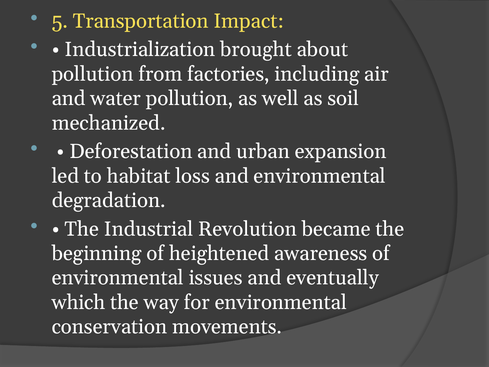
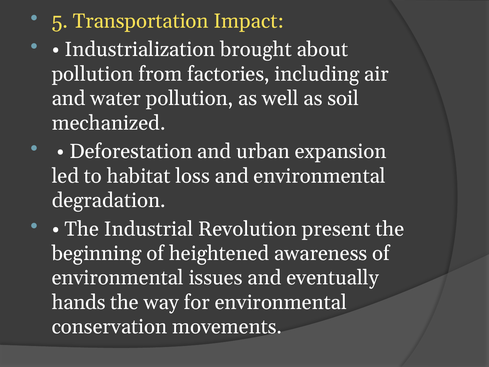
became: became -> present
which: which -> hands
